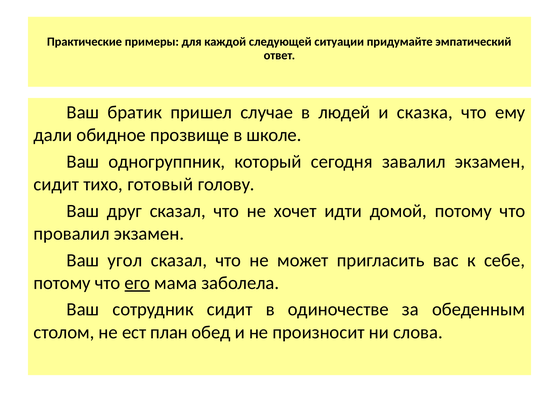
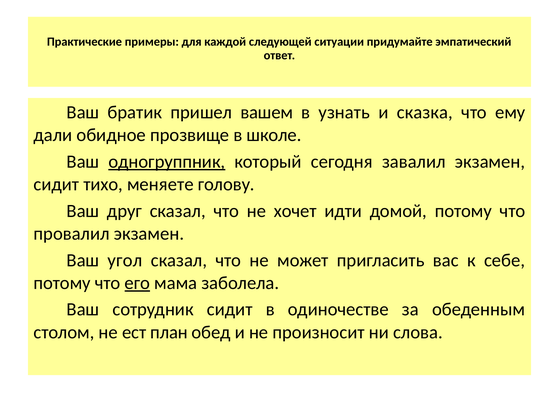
случае: случае -> вашем
людей: людей -> узнать
одногруппник underline: none -> present
готовый: готовый -> меняете
